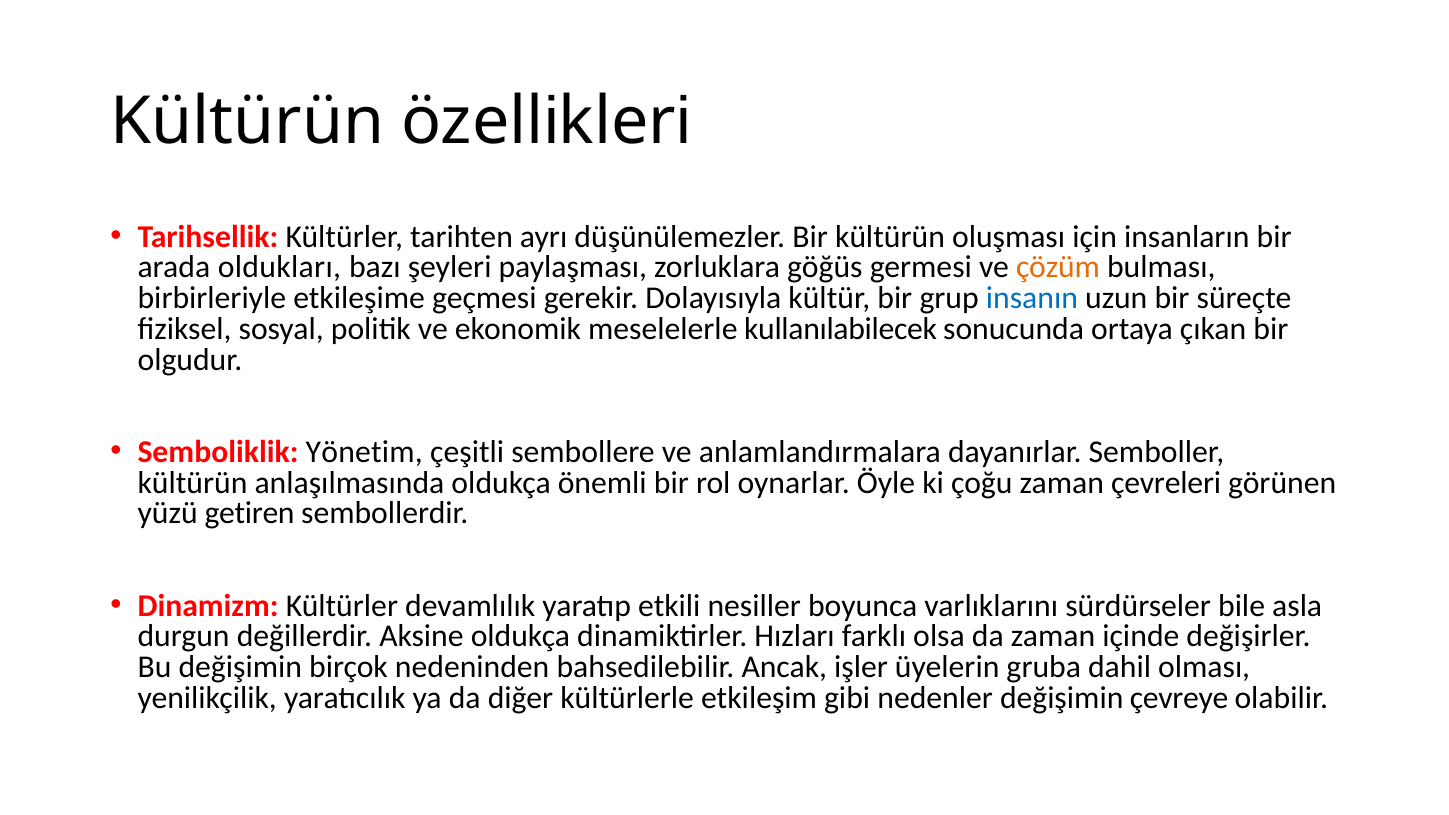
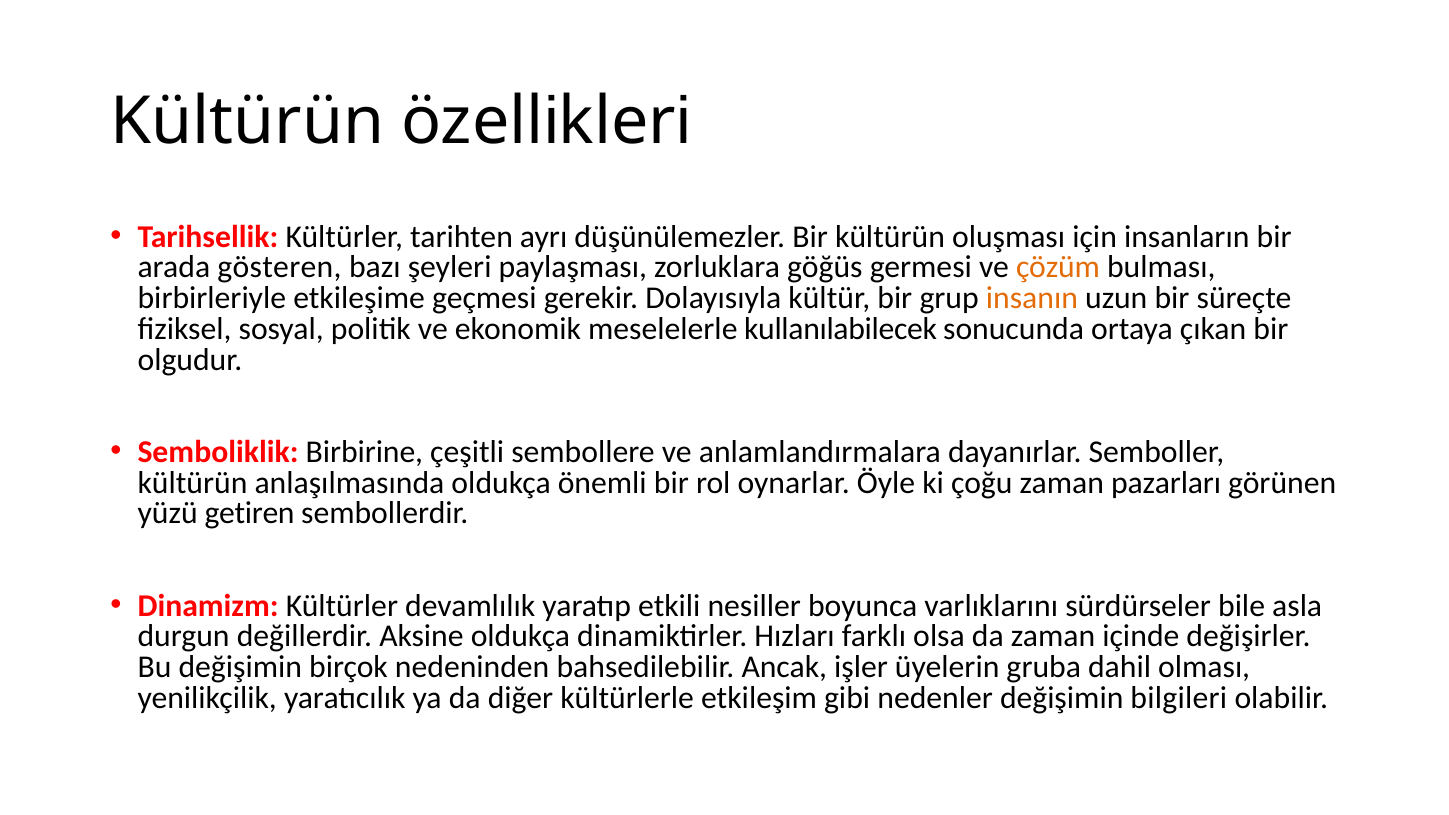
oldukları: oldukları -> gösteren
insanın colour: blue -> orange
Yönetim: Yönetim -> Birbirine
çevreleri: çevreleri -> pazarları
çevreye: çevreye -> bilgileri
